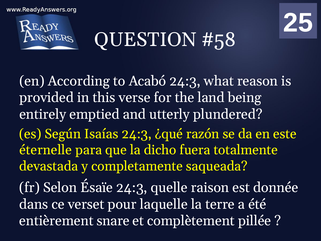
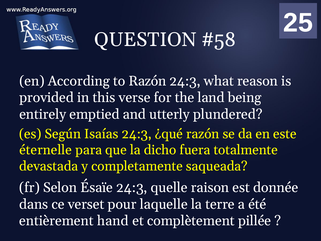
to Acabó: Acabó -> Razón
snare: snare -> hand
